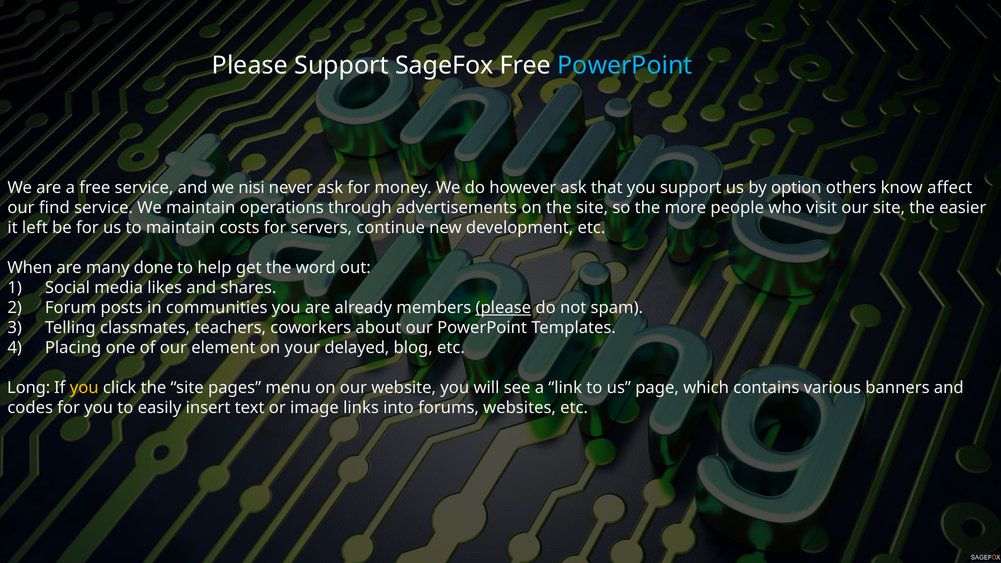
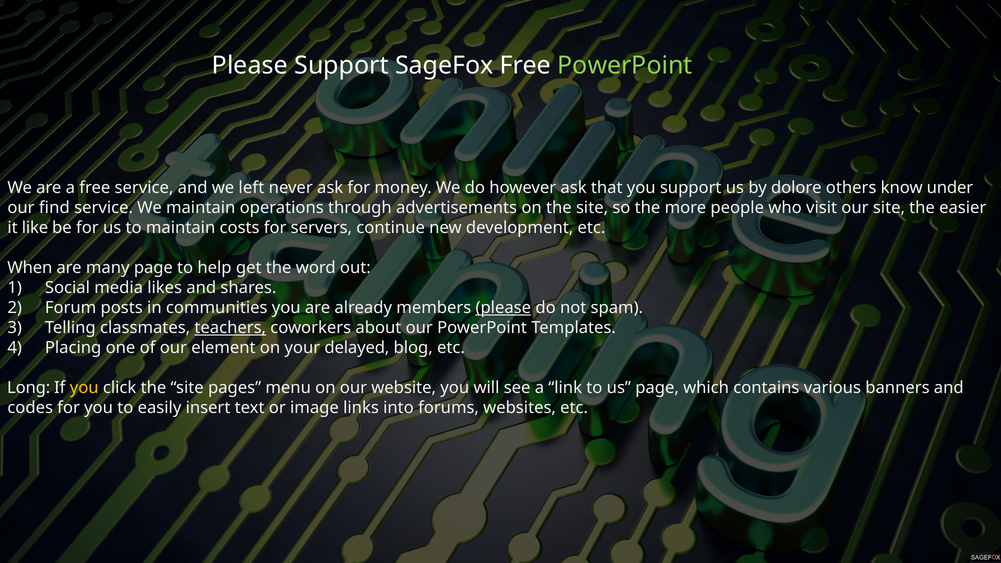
PowerPoint at (625, 66) colour: light blue -> light green
nisi: nisi -> left
option: option -> dolore
affect: affect -> under
left: left -> like
many done: done -> page
teachers underline: none -> present
